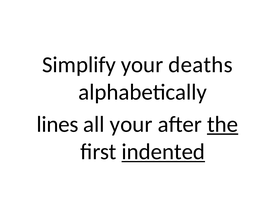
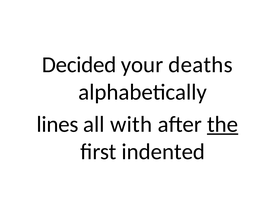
Simplify: Simplify -> Decided
all your: your -> with
indented underline: present -> none
